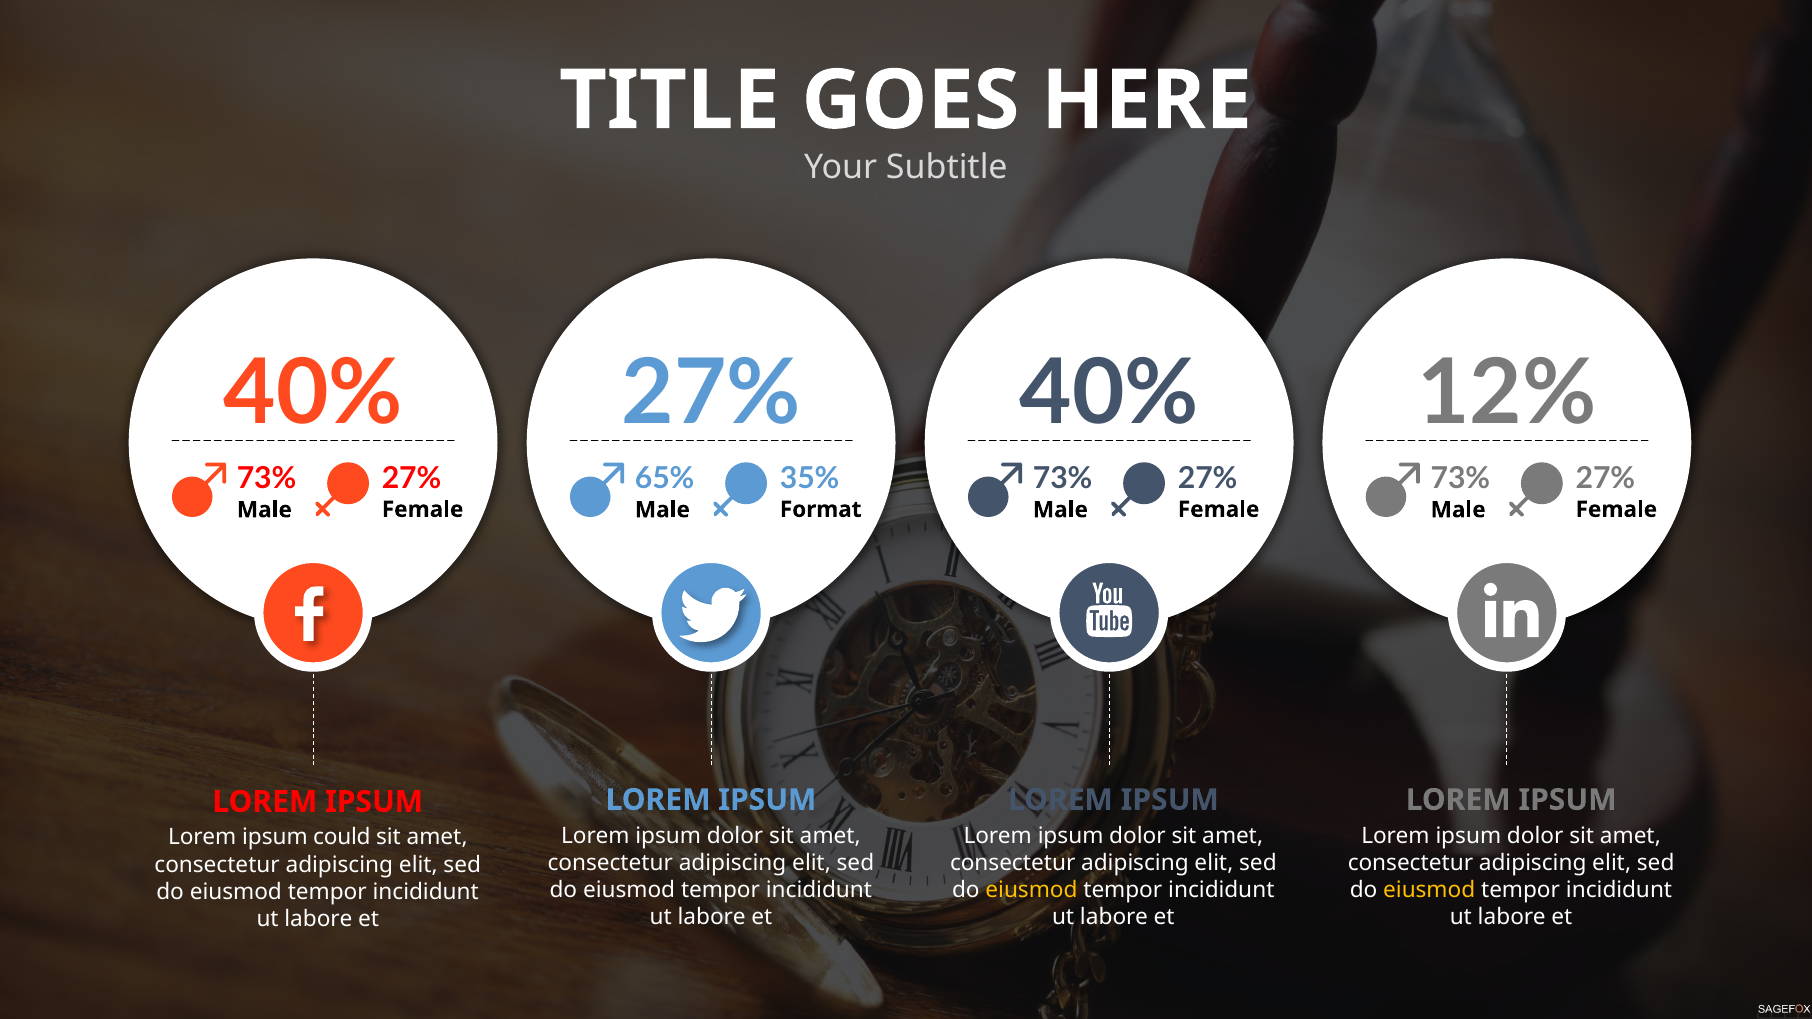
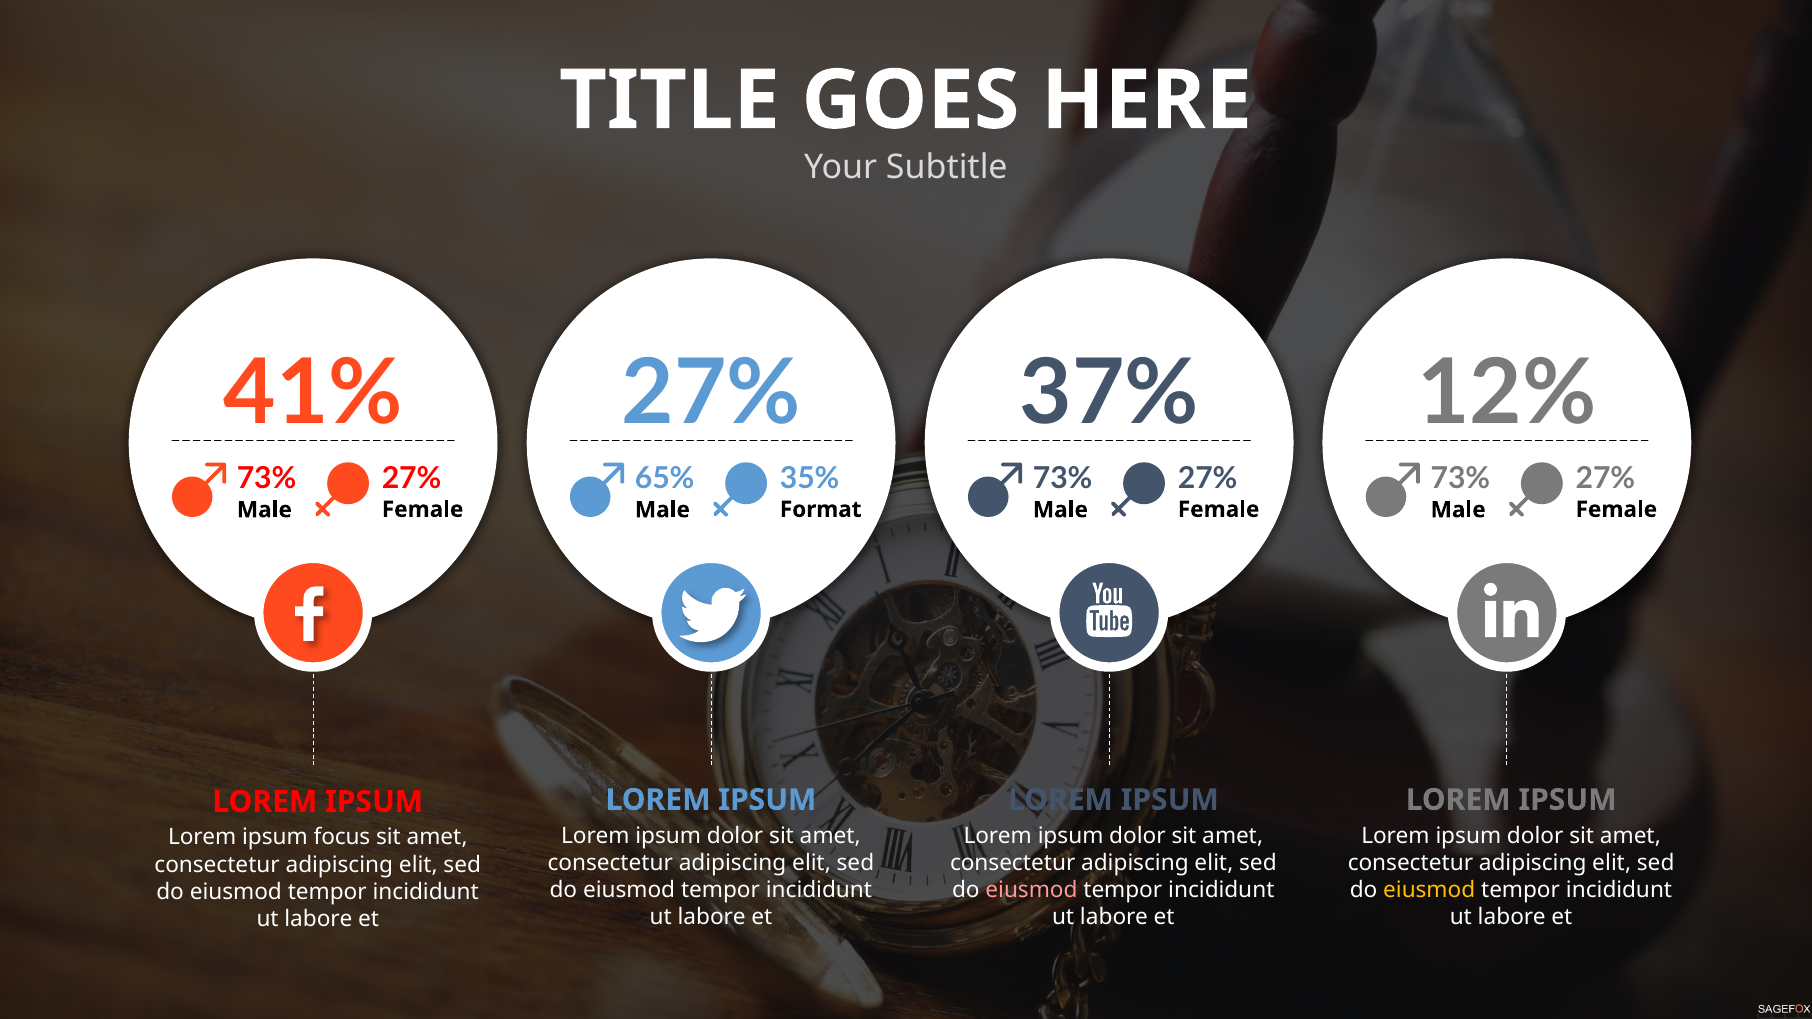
40% at (313, 393): 40% -> 41%
40% at (1109, 393): 40% -> 37%
could: could -> focus
eiusmod at (1031, 890) colour: yellow -> pink
